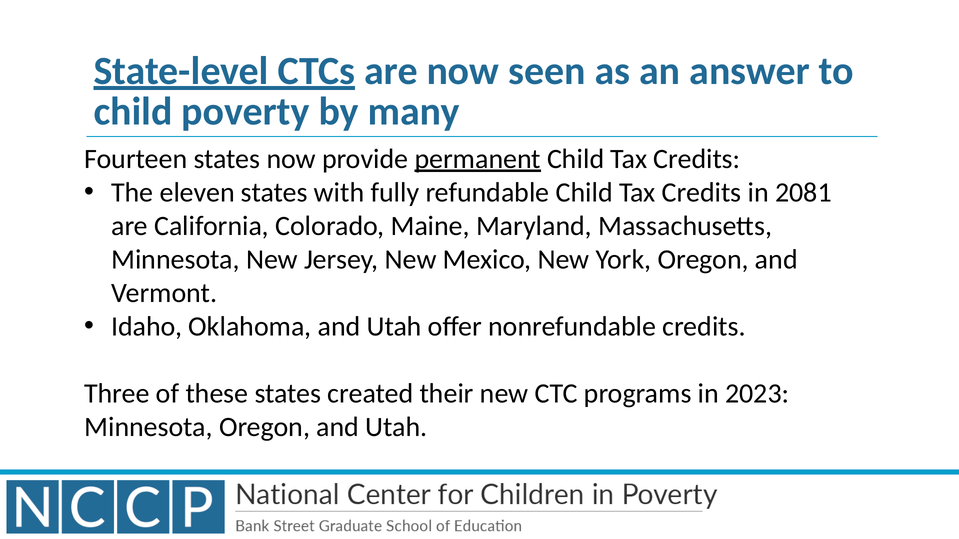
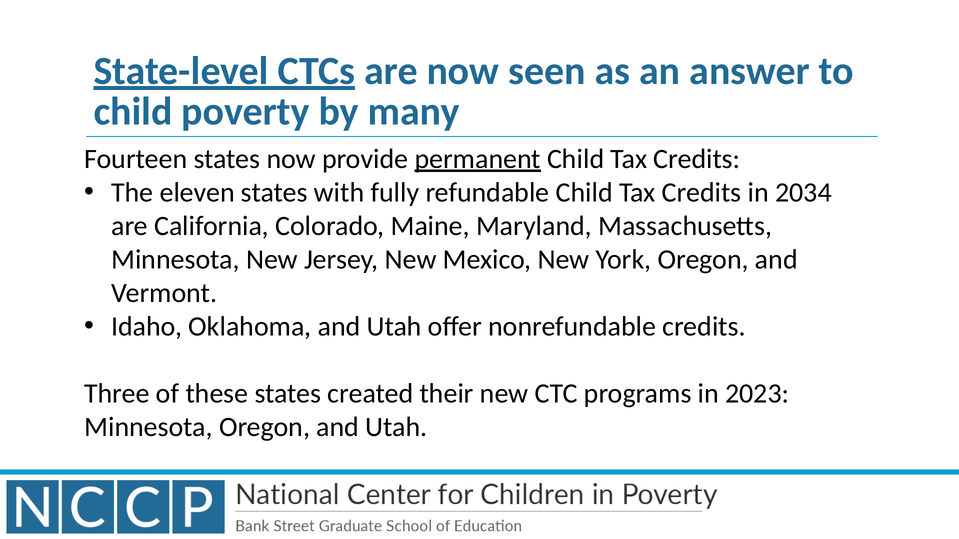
2081: 2081 -> 2034
